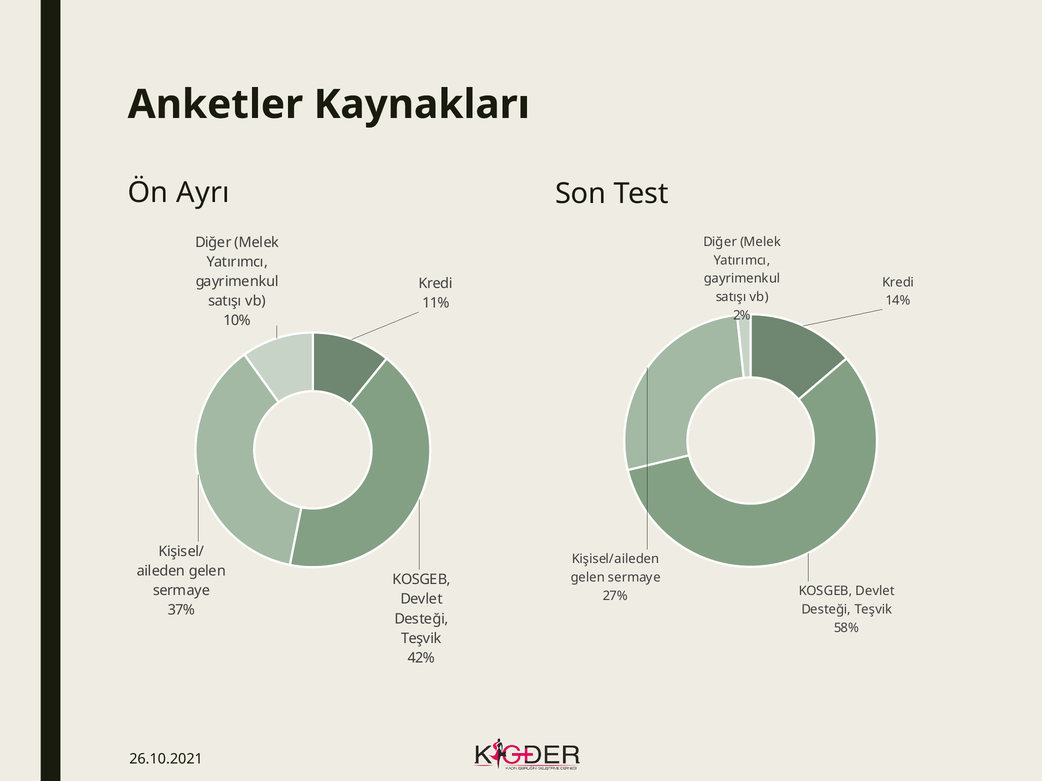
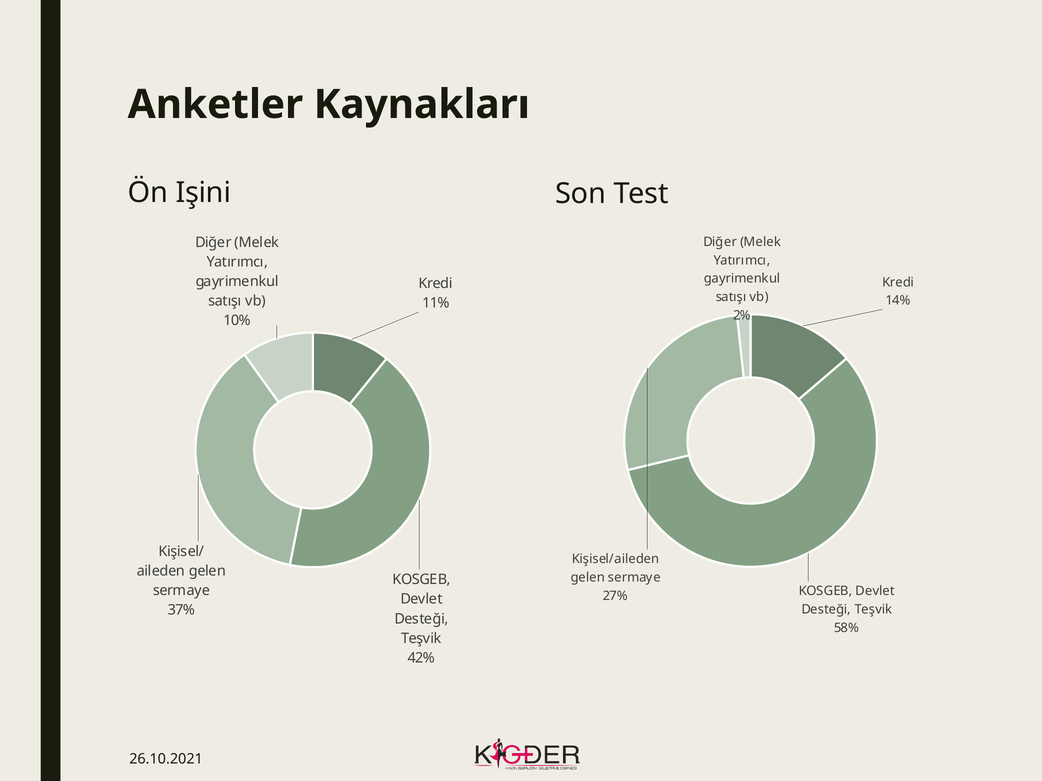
Ayrı: Ayrı -> Işini
